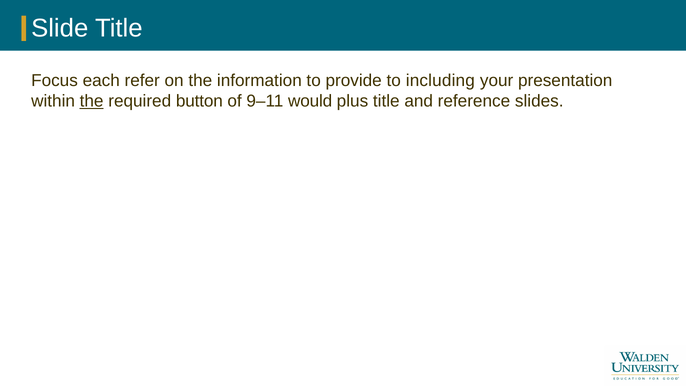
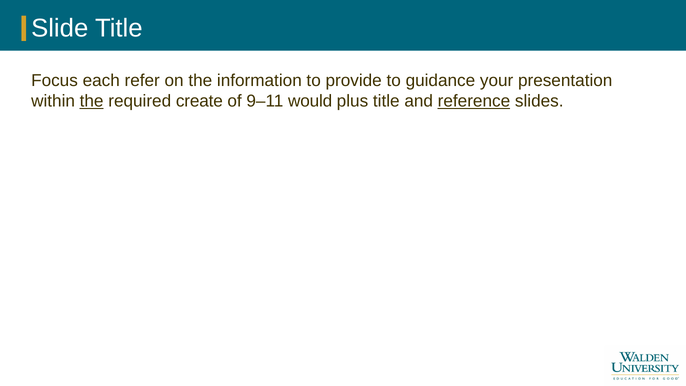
including: including -> guidance
button: button -> create
reference underline: none -> present
